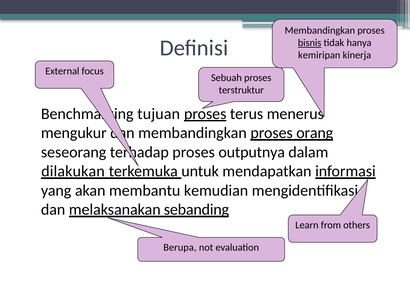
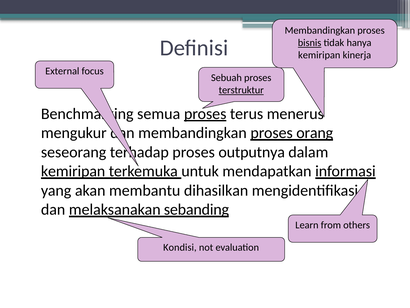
terstruktur underline: none -> present
tujuan: tujuan -> semua
dilakukan at (73, 171): dilakukan -> kemiripan
kemudian: kemudian -> dihasilkan
Berupa: Berupa -> Kondisi
